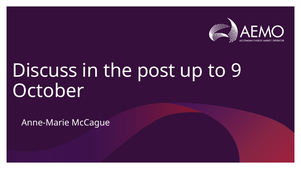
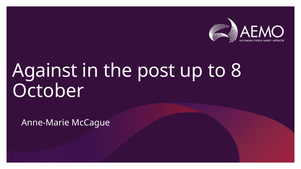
Discuss: Discuss -> Against
9: 9 -> 8
